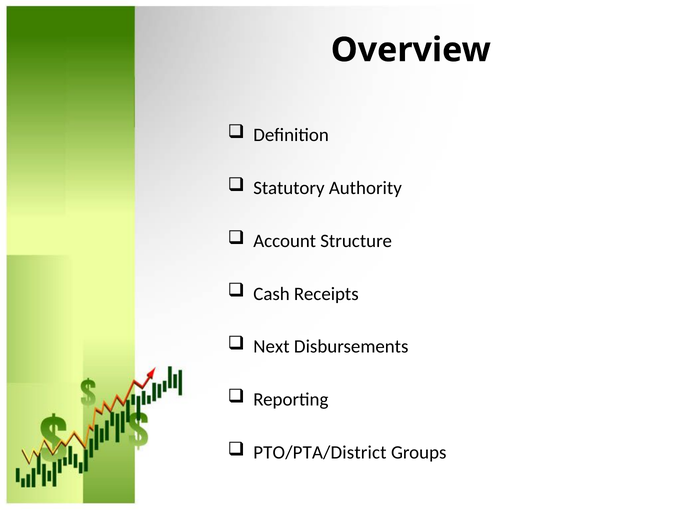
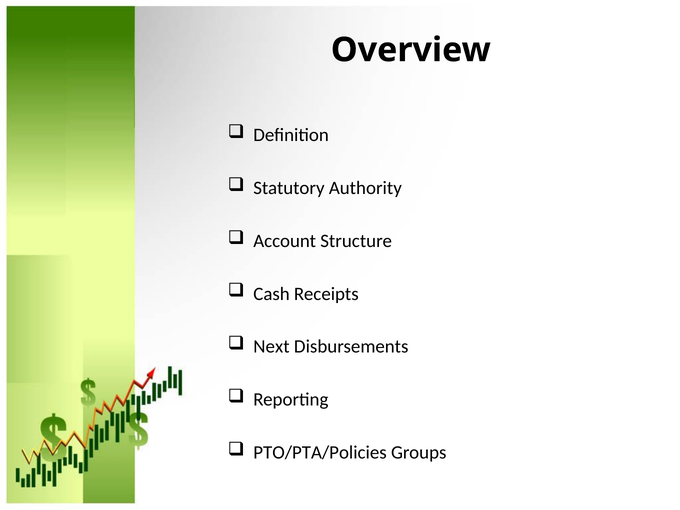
PTO/PTA/District: PTO/PTA/District -> PTO/PTA/Policies
